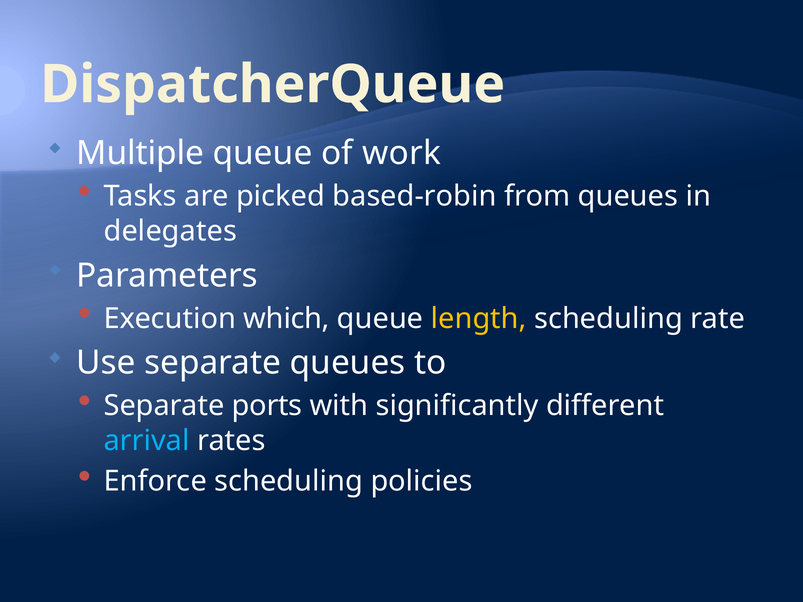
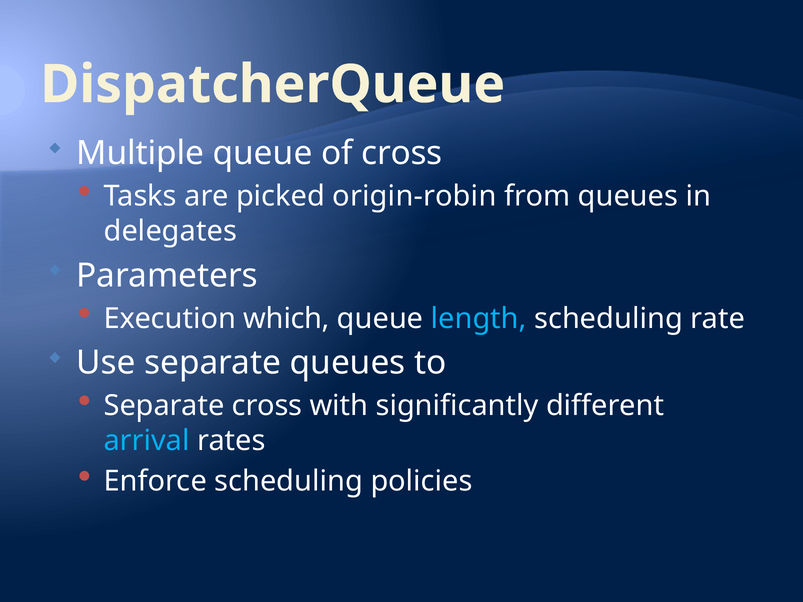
of work: work -> cross
based-robin: based-robin -> origin-robin
length colour: yellow -> light blue
Separate ports: ports -> cross
